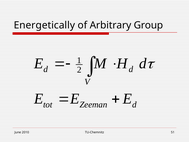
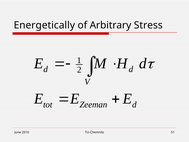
Group: Group -> Stress
